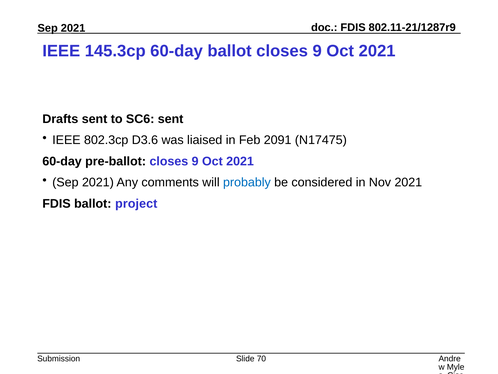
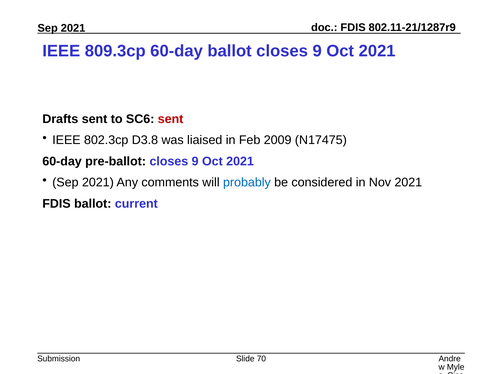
145.3cp: 145.3cp -> 809.3cp
sent at (171, 119) colour: black -> red
D3.6: D3.6 -> D3.8
2091: 2091 -> 2009
project: project -> current
